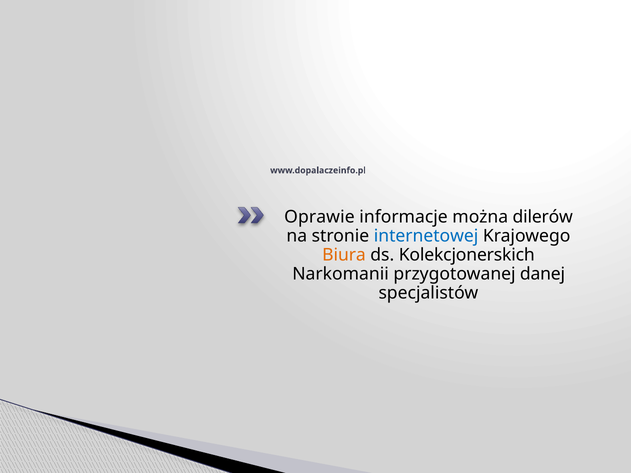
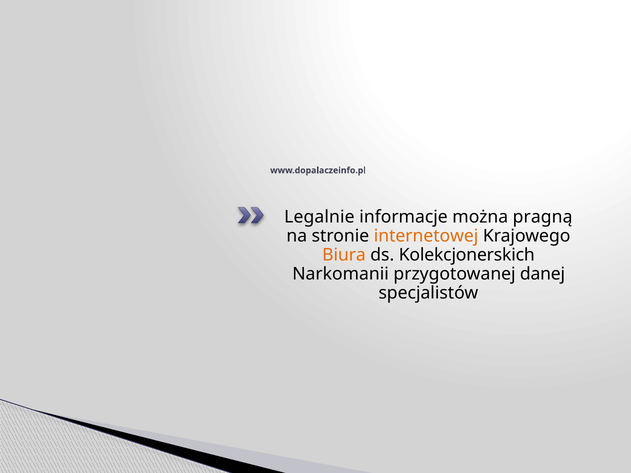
Oprawie: Oprawie -> Legalnie
dilerów: dilerów -> pragną
internetowej colour: blue -> orange
